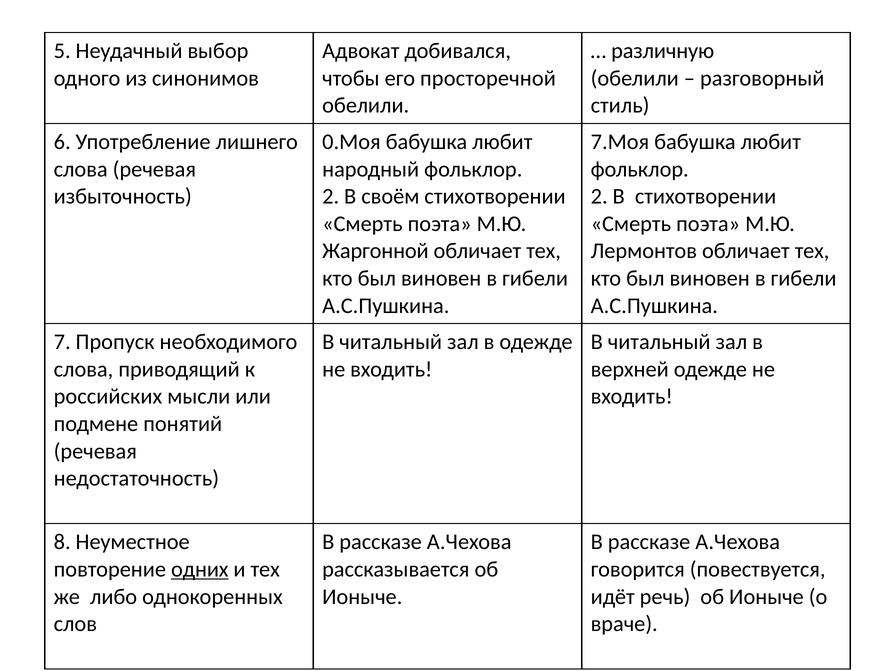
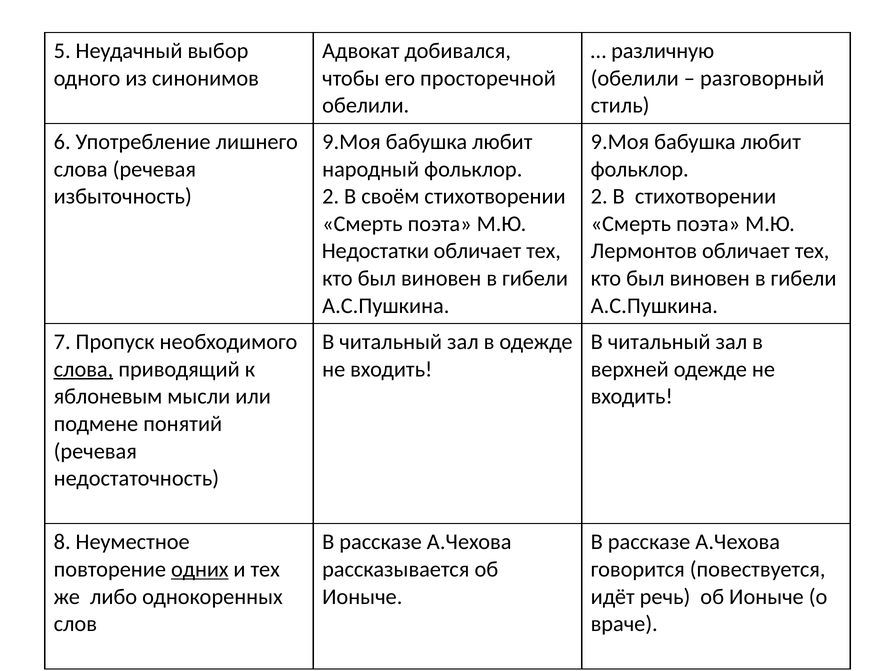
0.Моя at (351, 142): 0.Моя -> 9.Моя
7.Моя at (620, 142): 7.Моя -> 9.Моя
Жаргонной: Жаргонной -> Недостатки
слова at (83, 369) underline: none -> present
российских: российских -> яблоневым
